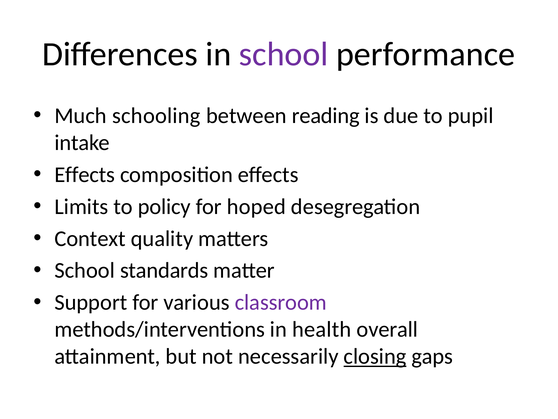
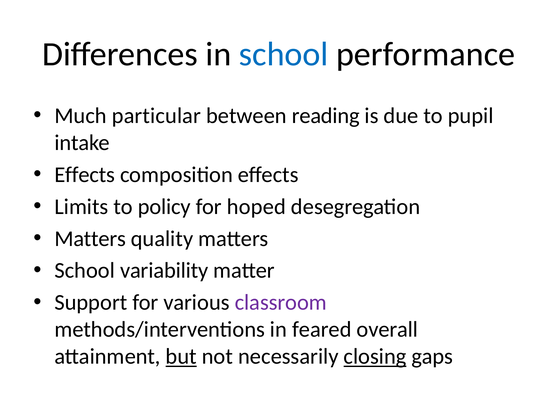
school at (284, 54) colour: purple -> blue
schooling: schooling -> particular
Context at (90, 238): Context -> Matters
standards: standards -> variability
health: health -> feared
but underline: none -> present
